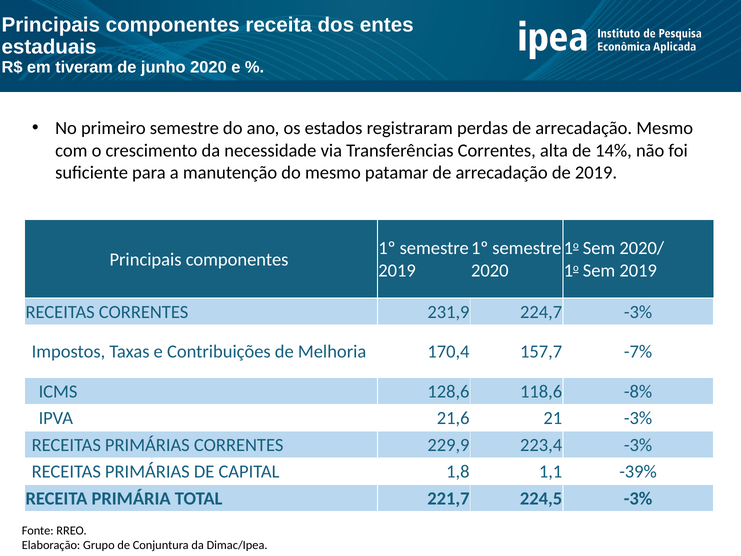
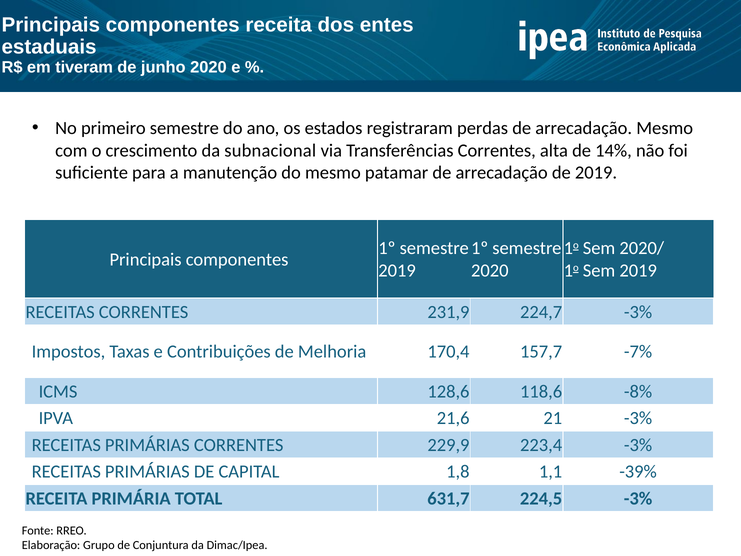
necessidade: necessidade -> subnacional
221,7: 221,7 -> 631,7
